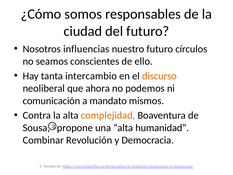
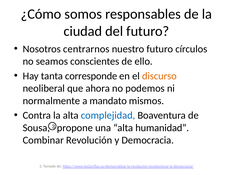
influencias: influencias -> centrarnos
intercambio: intercambio -> corresponde
comunicación: comunicación -> normalmente
complejidad colour: orange -> blue
